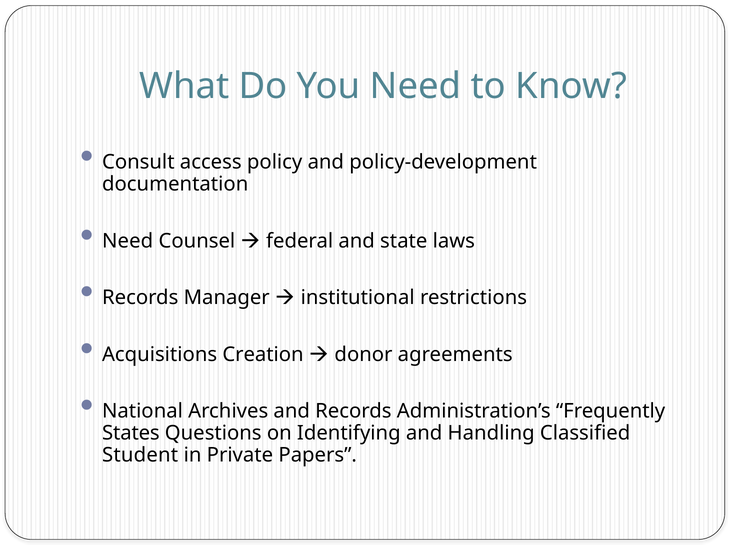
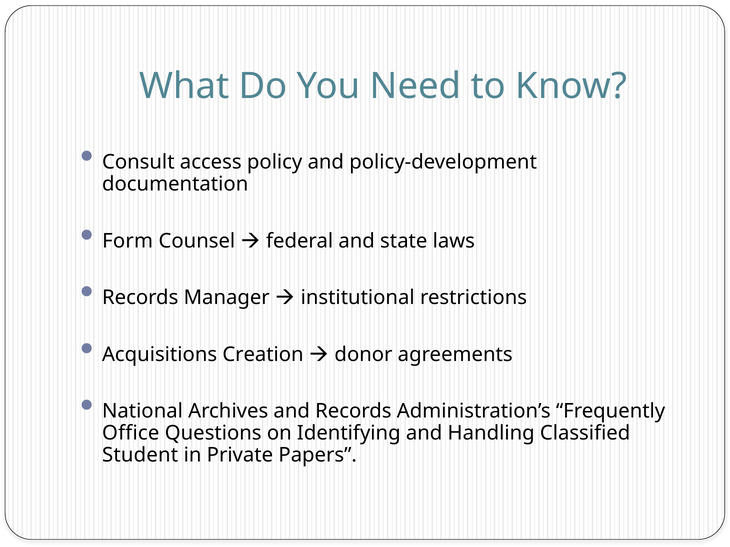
Need at (128, 241): Need -> Form
States: States -> Office
